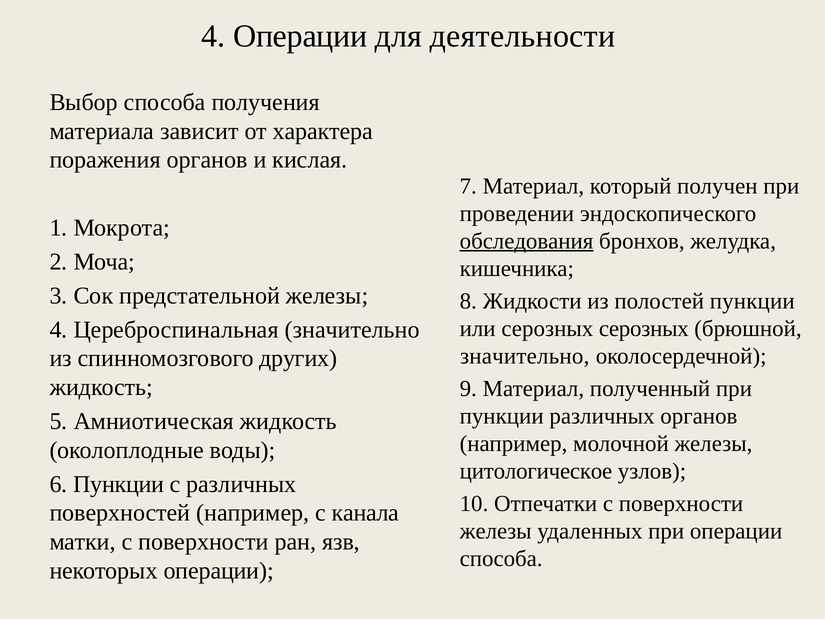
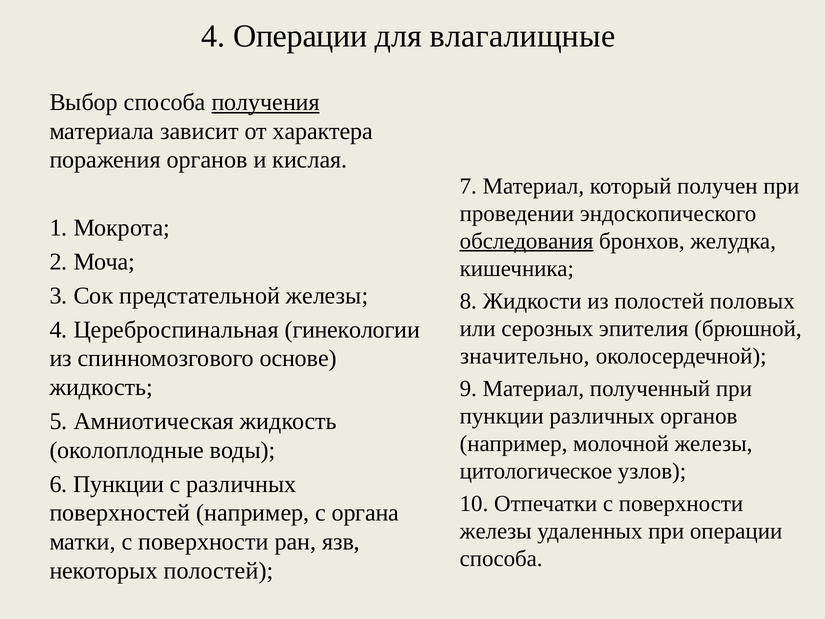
деятельности: деятельности -> влагалищные
получения underline: none -> present
полостей пункции: пункции -> половых
серозных серозных: серозных -> эпителия
Цереброспинальная значительно: значительно -> гинекологии
других: других -> основе
канала: канала -> органа
некоторых операции: операции -> полостей
